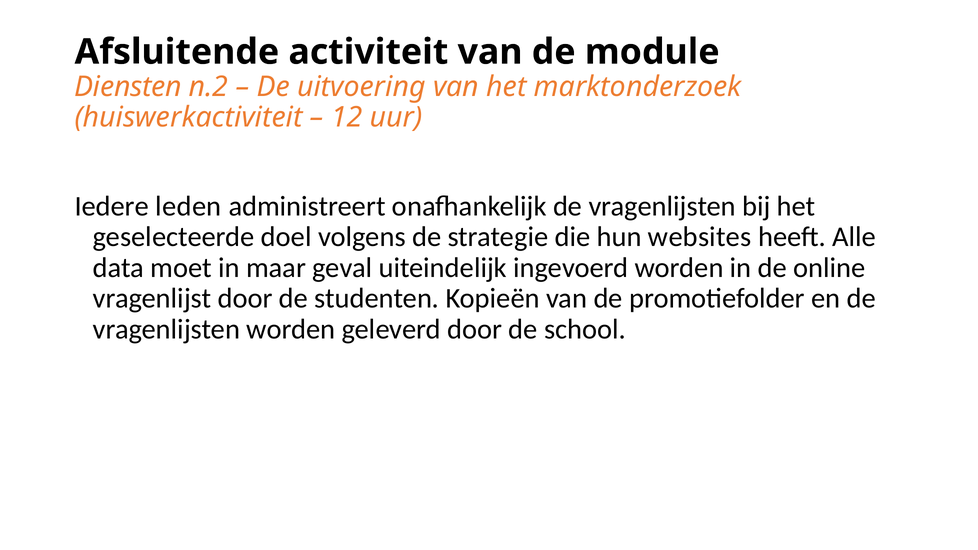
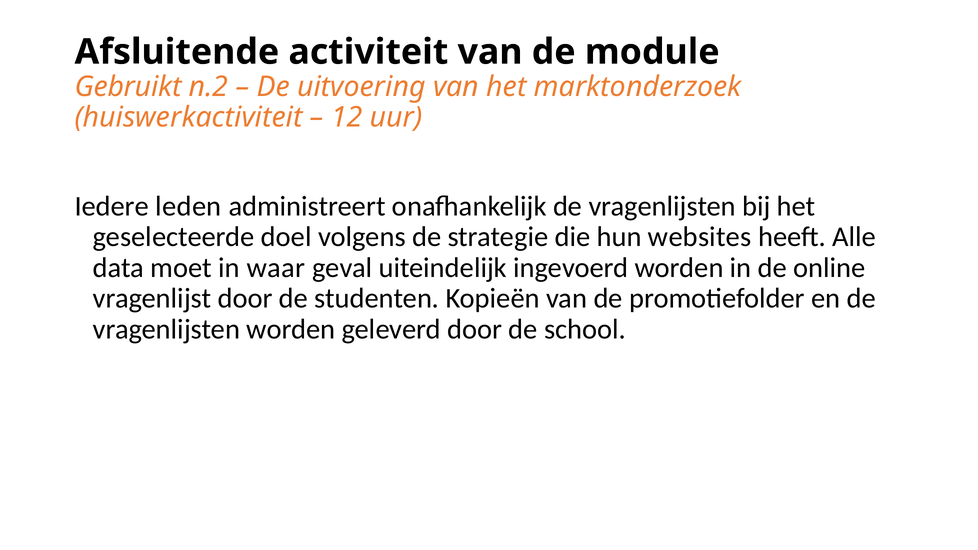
Diensten: Diensten -> Gebruikt
maar: maar -> waar
